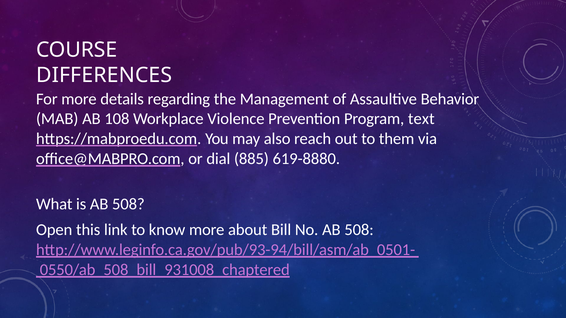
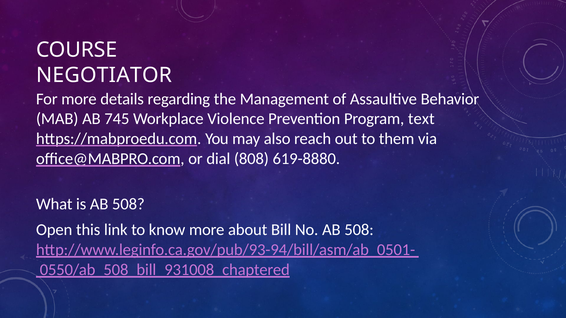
DIFFERENCES: DIFFERENCES -> NEGOTIATOR
108: 108 -> 745
885: 885 -> 808
